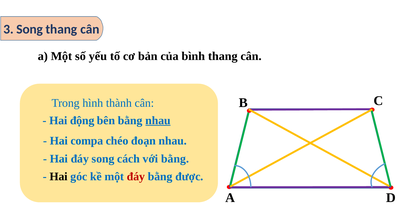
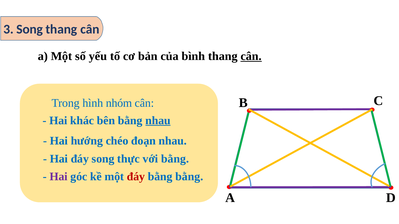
cân at (251, 56) underline: none -> present
thành: thành -> nhóm
động: động -> khác
compa: compa -> hướng
cách: cách -> thực
Hai at (59, 177) colour: black -> purple
bằng được: được -> bằng
